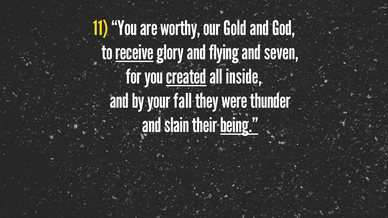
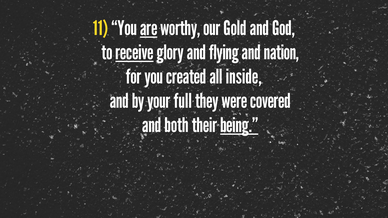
are underline: none -> present
seven: seven -> nation
created underline: present -> none
fall: fall -> full
thunder: thunder -> covered
slain: slain -> both
